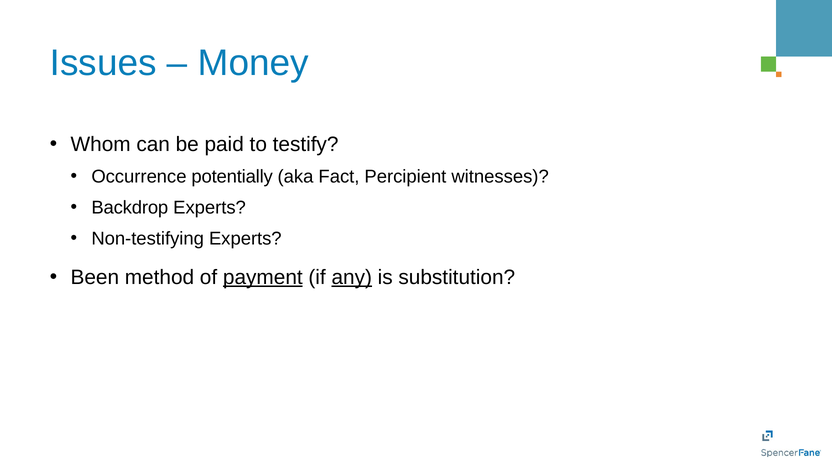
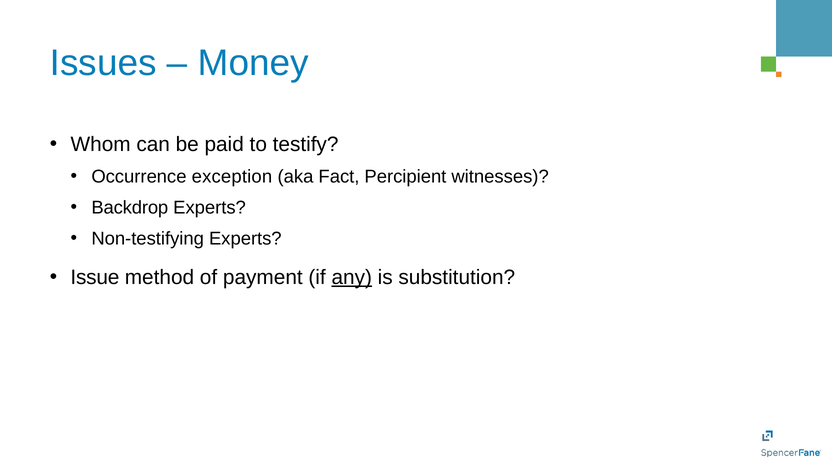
potentially: potentially -> exception
Been: Been -> Issue
payment underline: present -> none
